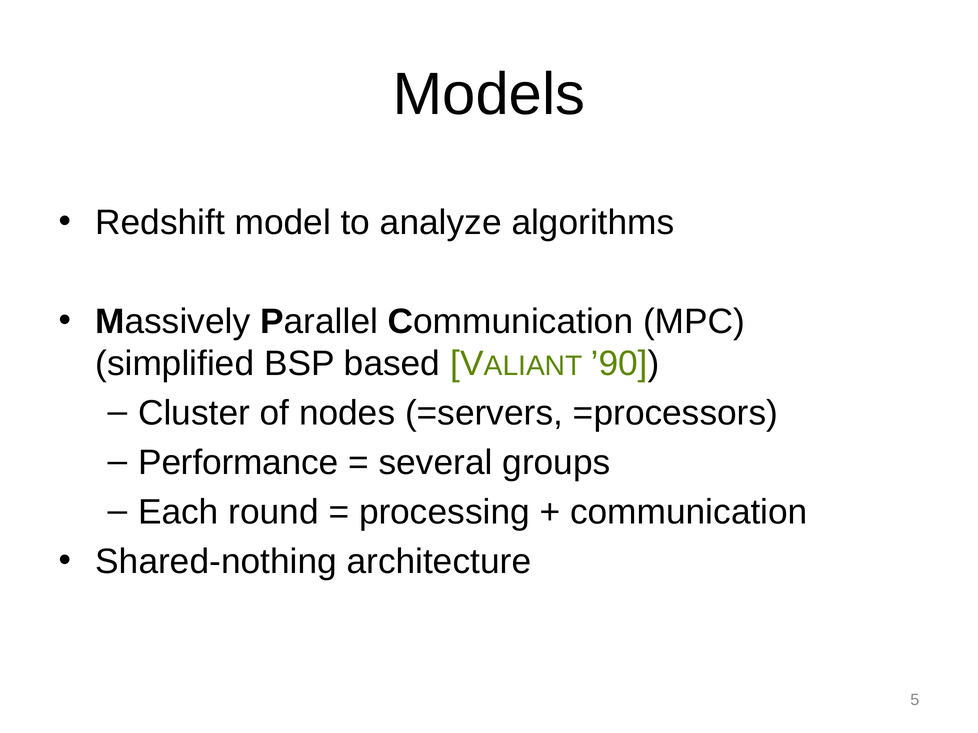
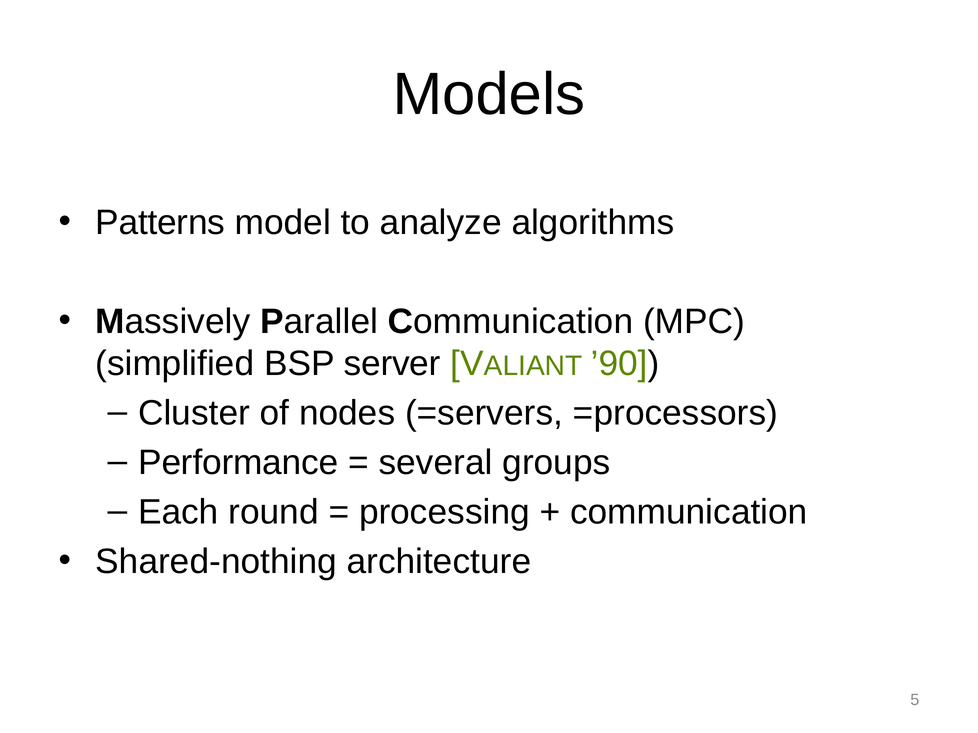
Redshift: Redshift -> Patterns
based: based -> server
